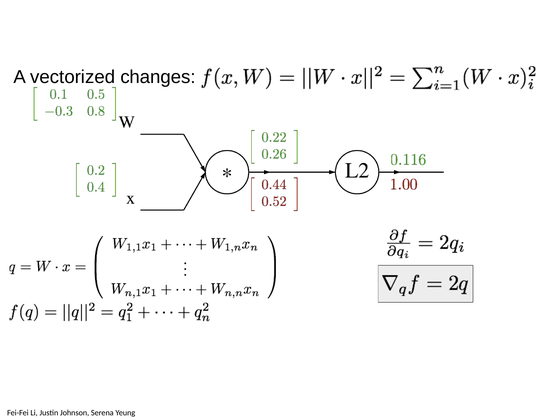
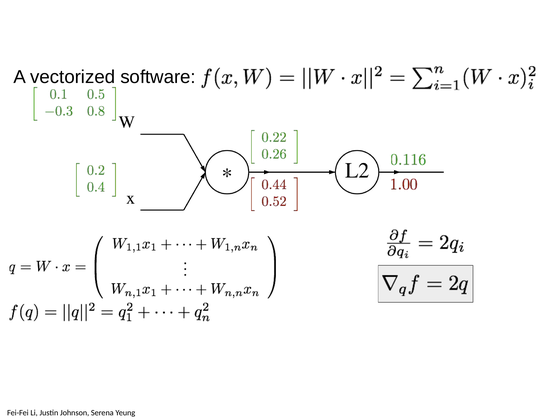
changes: changes -> software
